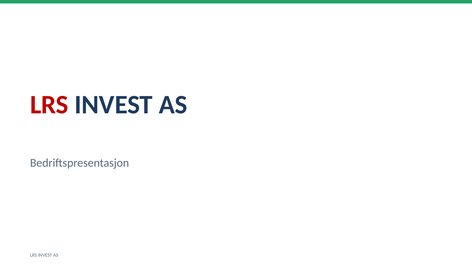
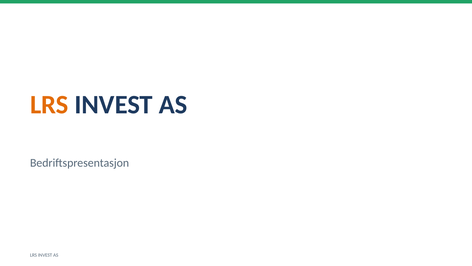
LRS at (49, 105) colour: red -> orange
